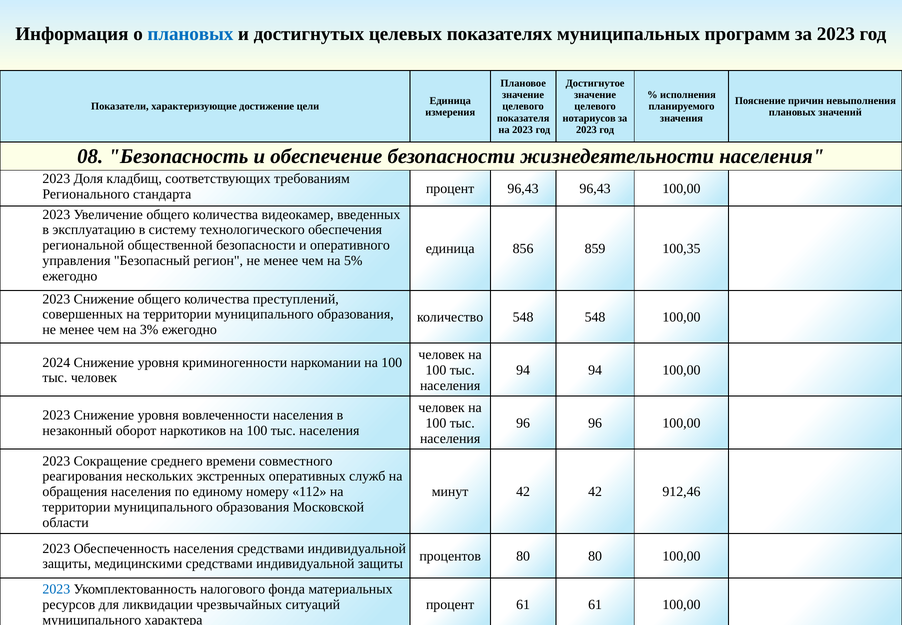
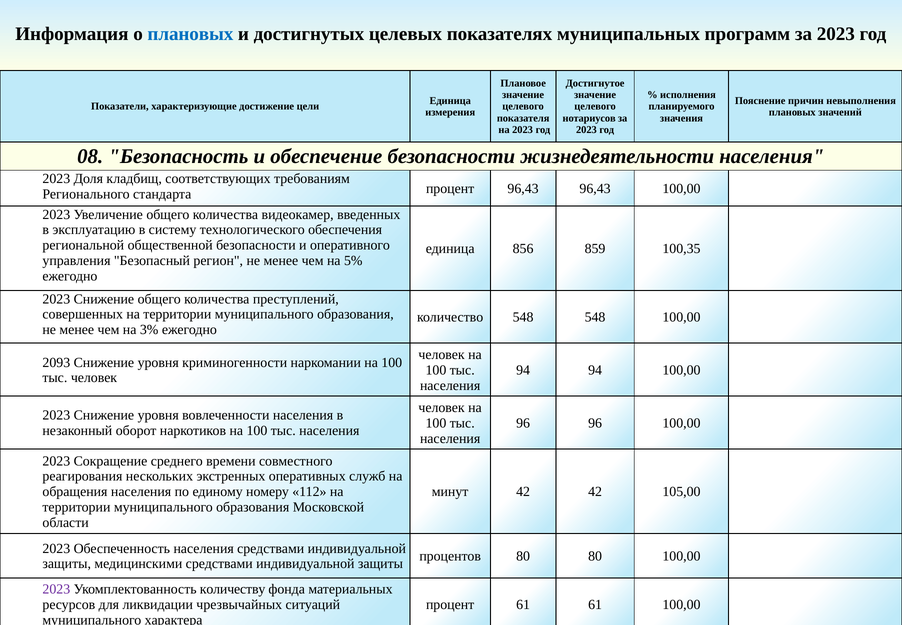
2024: 2024 -> 2093
912,46: 912,46 -> 105,00
2023 at (56, 589) colour: blue -> purple
налогового: налогового -> количеству
